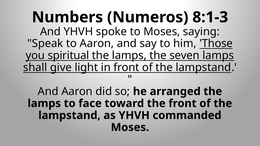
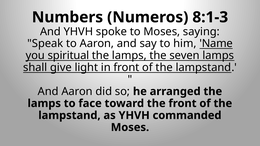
Those: Those -> Name
